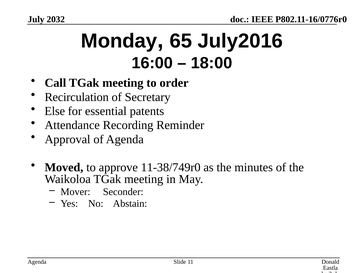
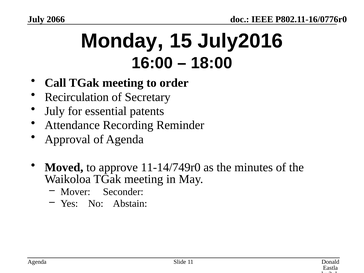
2032: 2032 -> 2066
65: 65 -> 15
Else at (55, 111): Else -> July
11-38/749r0: 11-38/749r0 -> 11-14/749r0
